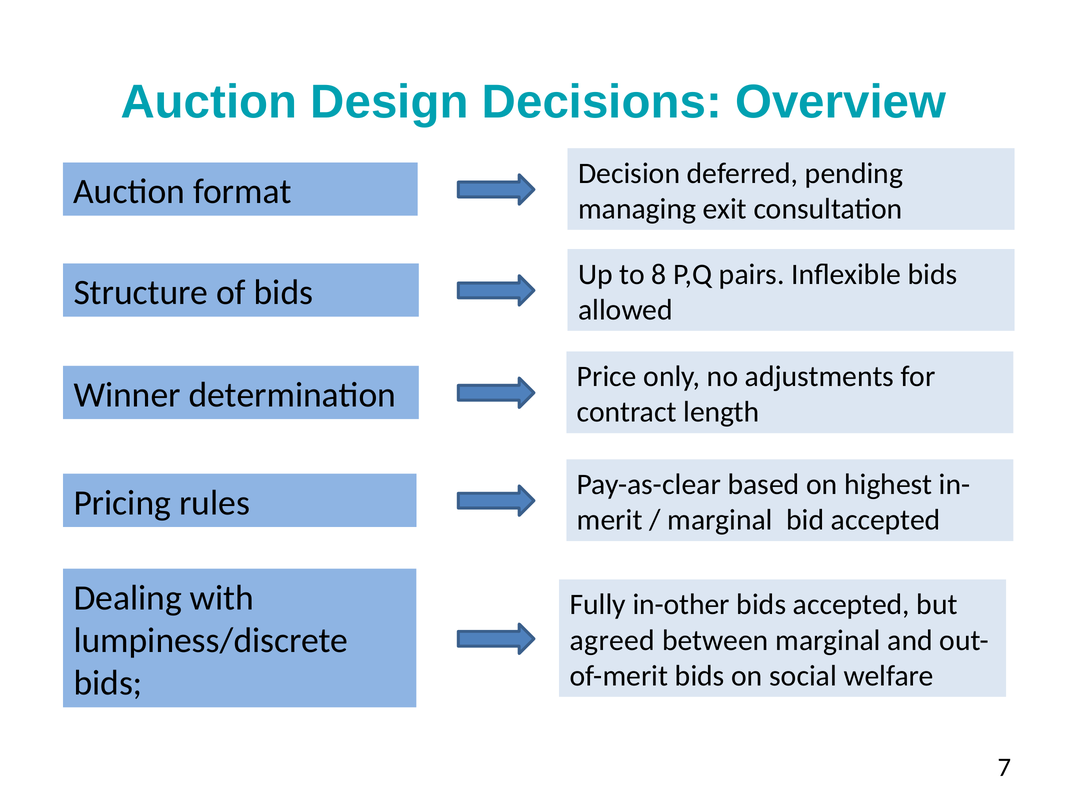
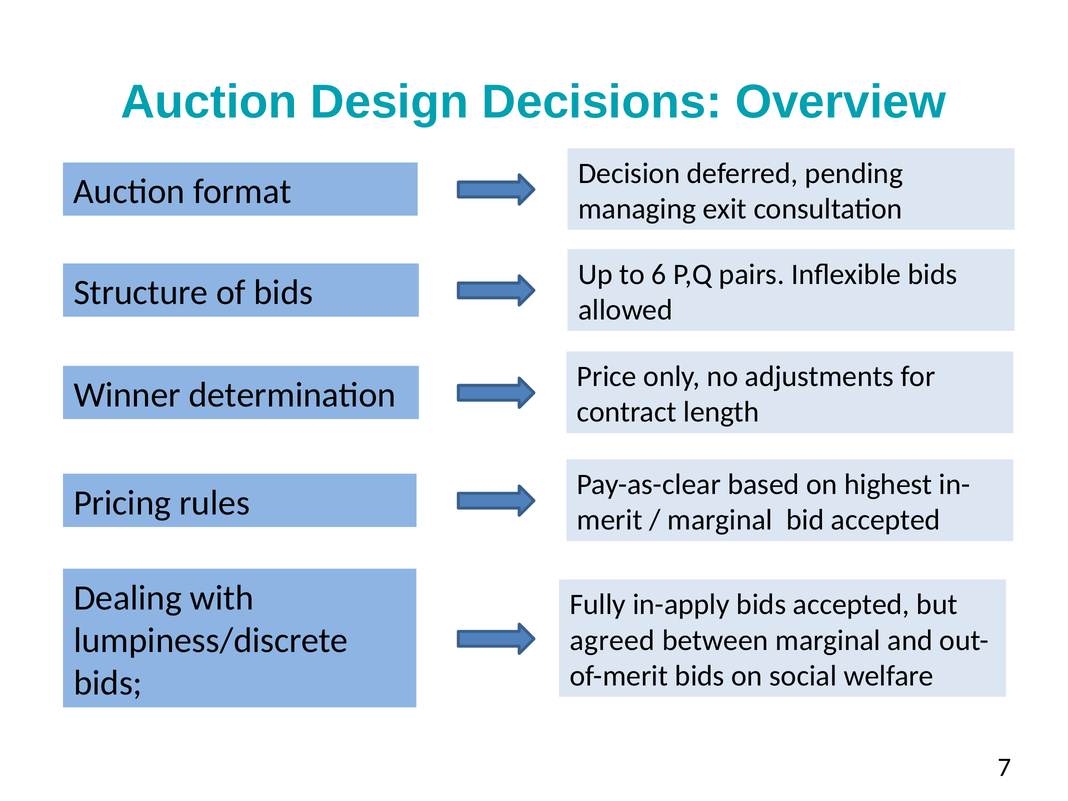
8: 8 -> 6
in-other: in-other -> in-apply
